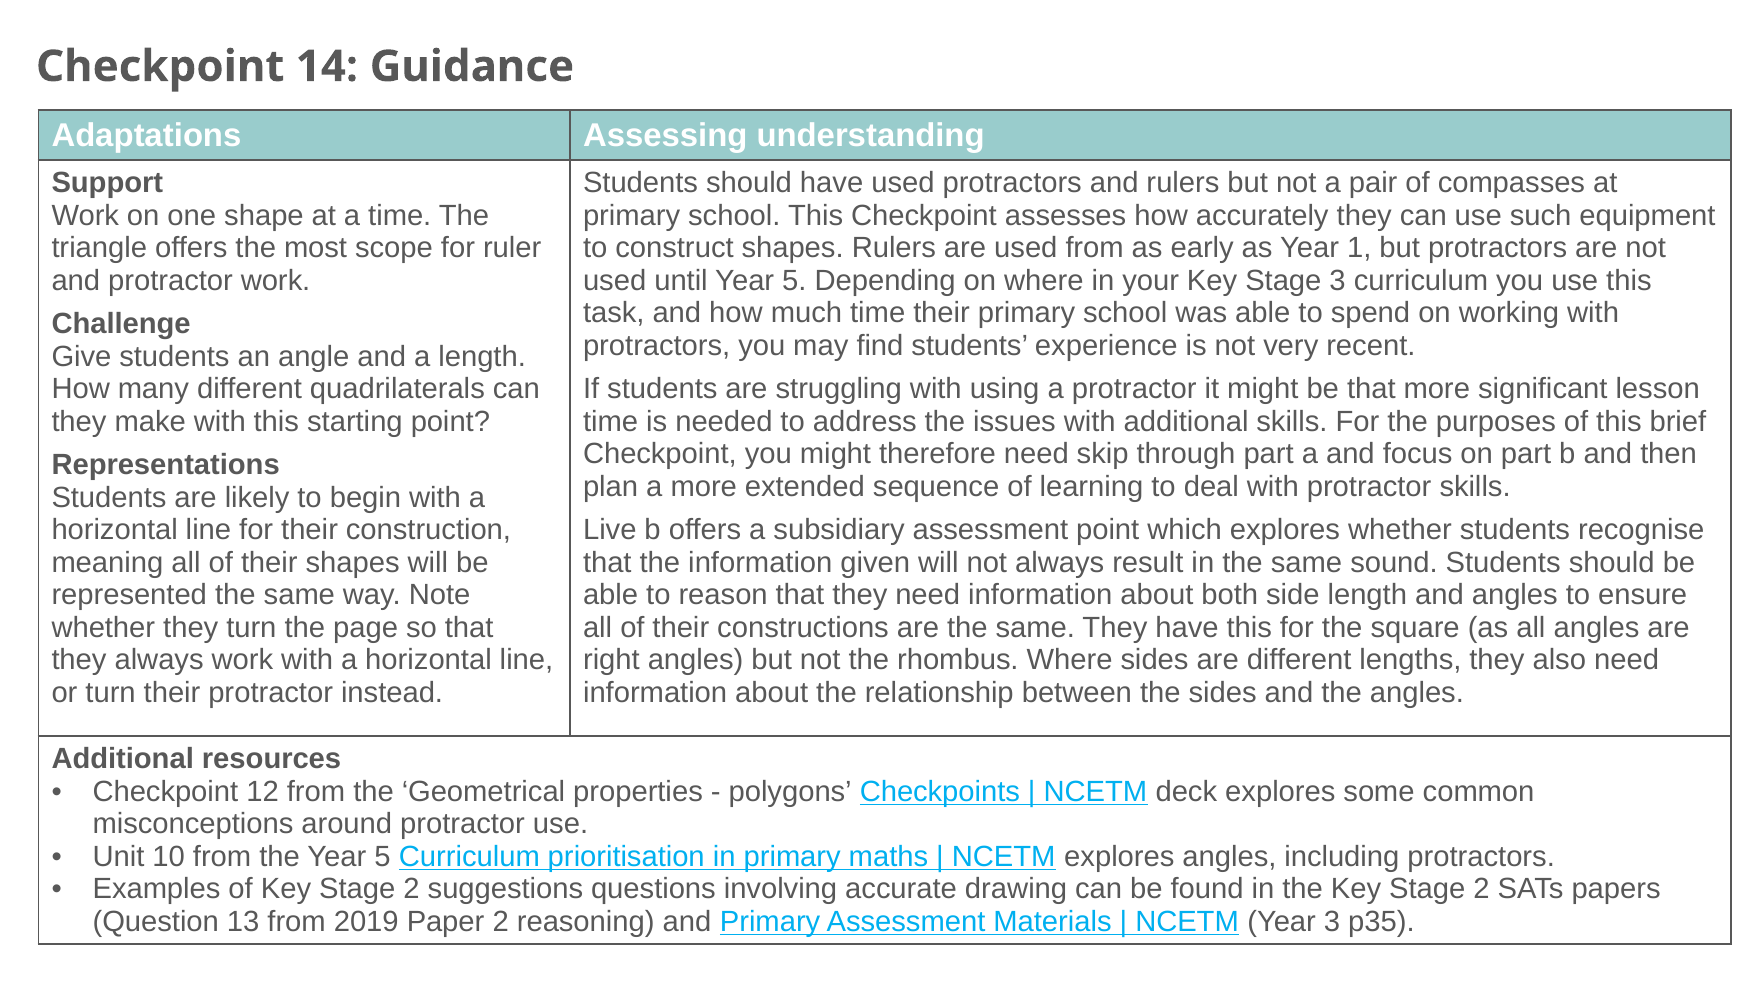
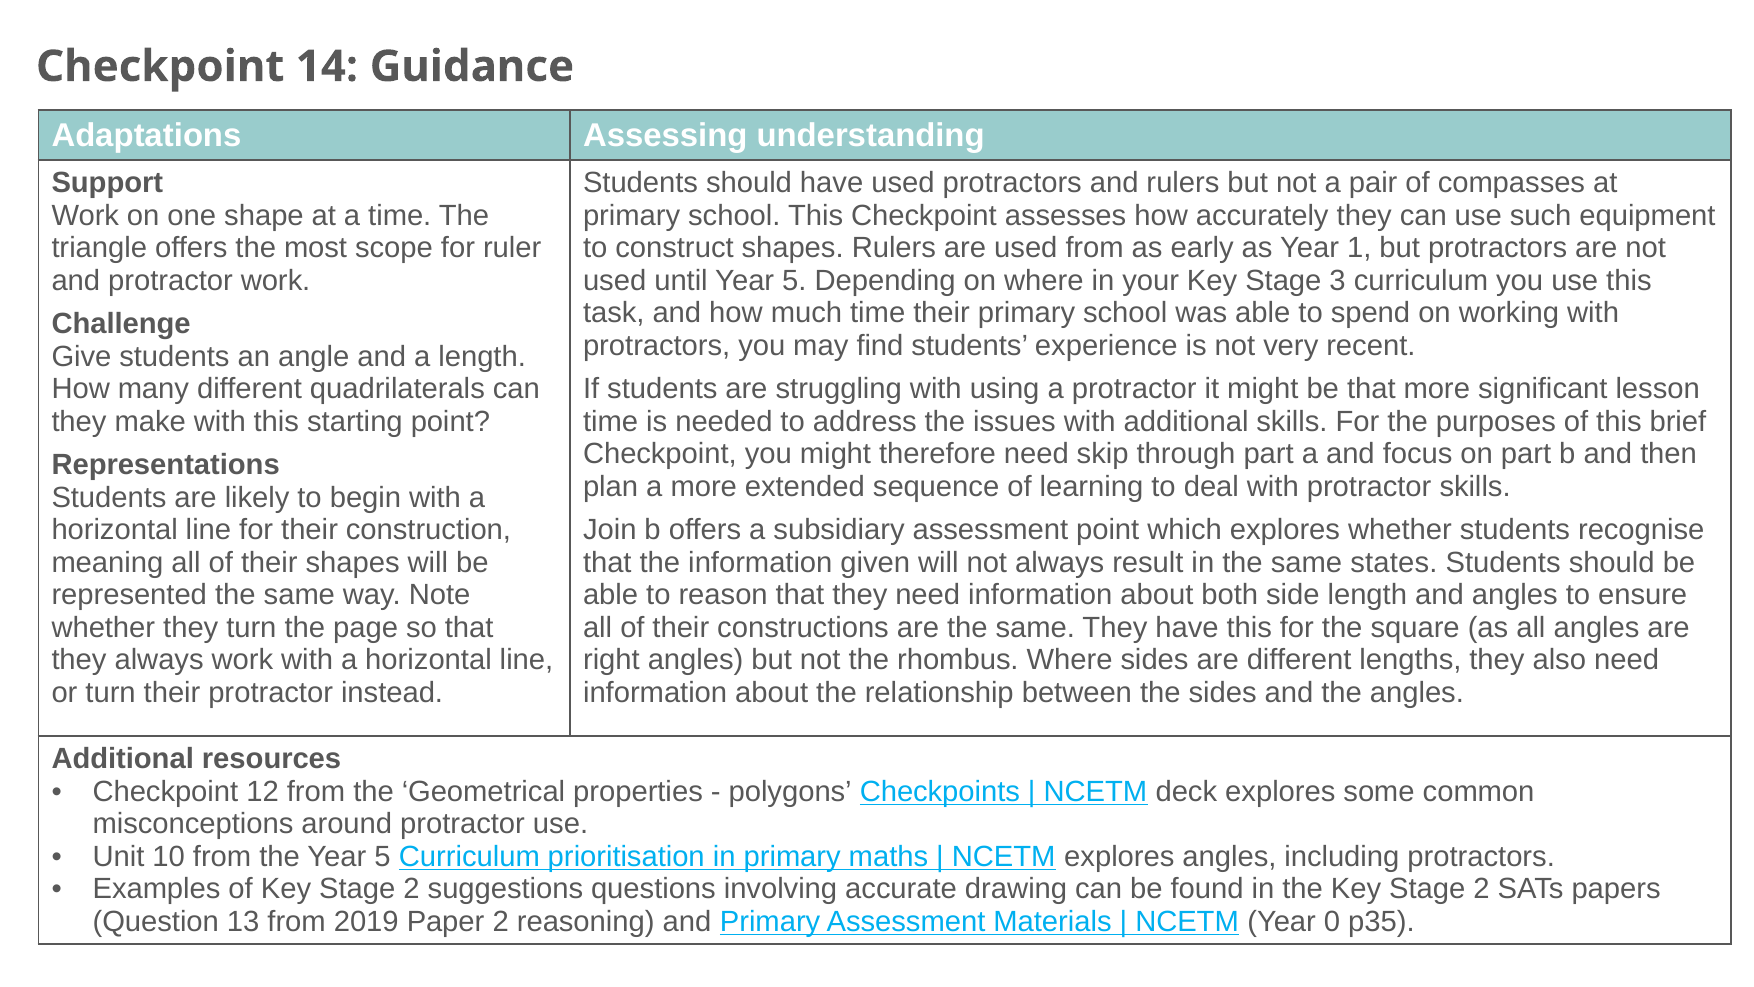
Live: Live -> Join
sound: sound -> states
Year 3: 3 -> 0
